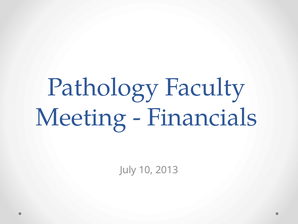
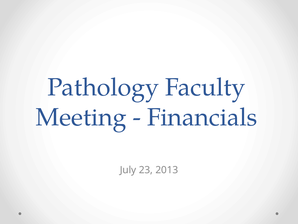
10: 10 -> 23
